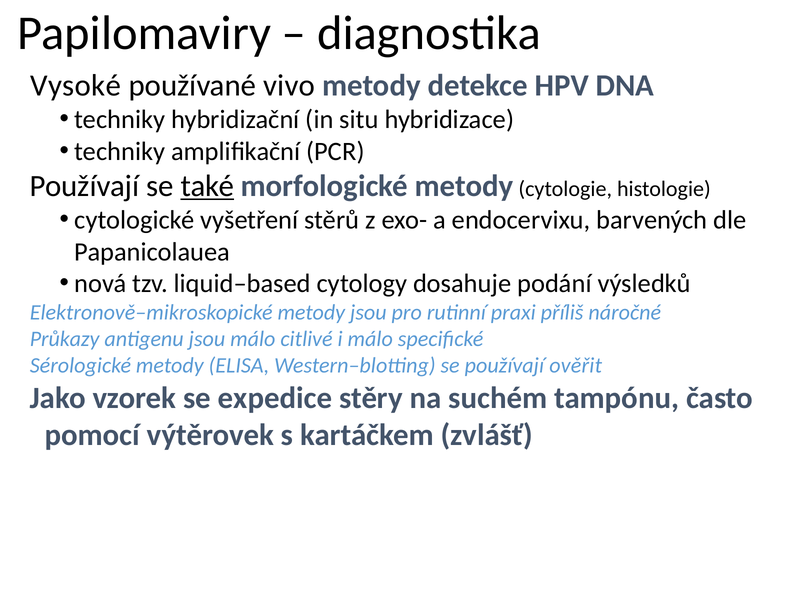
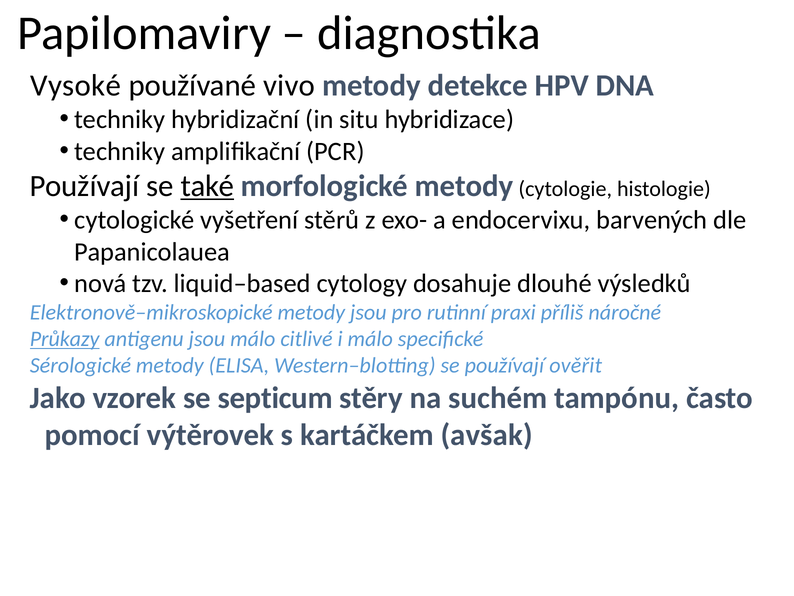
podání: podání -> dlouhé
Průkazy underline: none -> present
expedice: expedice -> septicum
zvlášť: zvlášť -> avšak
